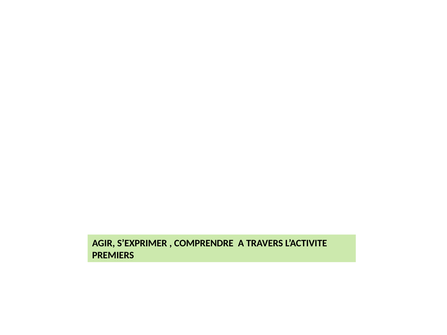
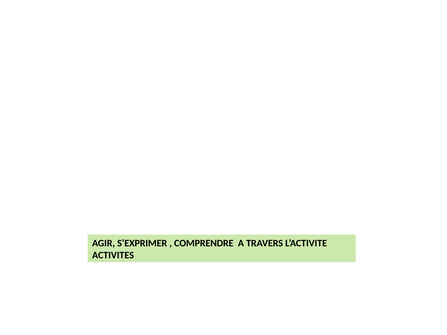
PREMIERS: PREMIERS -> ACTIVITES
